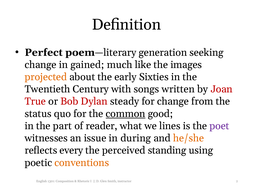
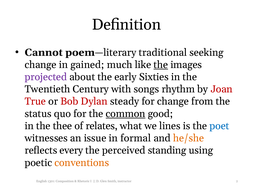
Perfect: Perfect -> Cannot
generation: generation -> traditional
the at (161, 65) underline: none -> present
projected colour: orange -> purple
written: written -> rhythm
part: part -> thee
reader: reader -> relates
poet colour: purple -> blue
during: during -> formal
